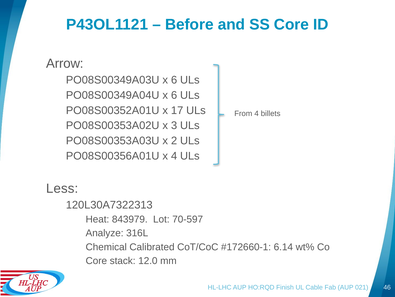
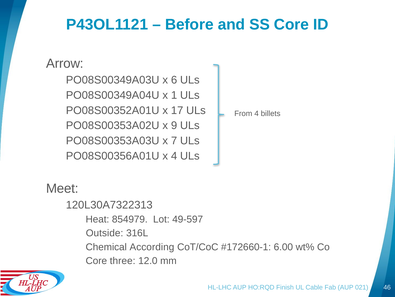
6 at (174, 95): 6 -> 1
3: 3 -> 9
2: 2 -> 7
Less: Less -> Meet
843979: 843979 -> 854979
70-597: 70-597 -> 49-597
Analyze: Analyze -> Outside
Calibrated: Calibrated -> According
6.14: 6.14 -> 6.00
stack: stack -> three
